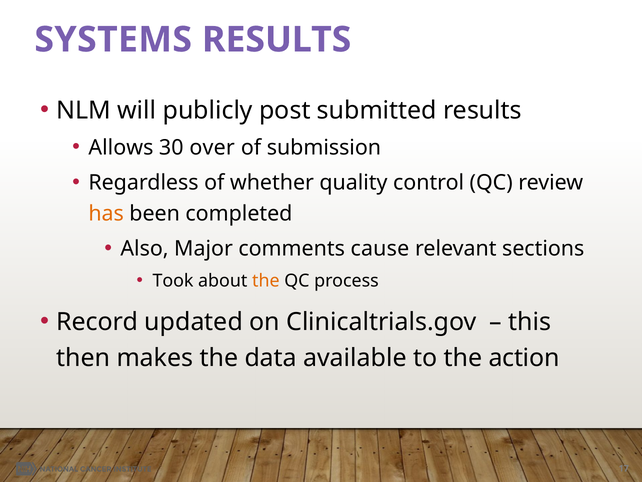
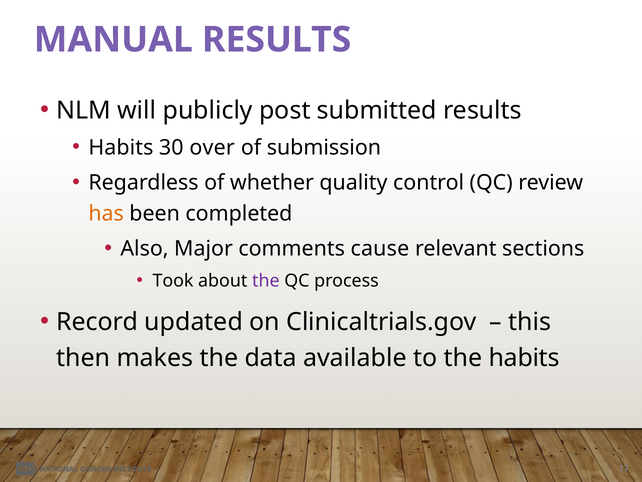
SYSTEMS: SYSTEMS -> MANUAL
Allows at (121, 147): Allows -> Habits
the at (266, 281) colour: orange -> purple
the action: action -> habits
